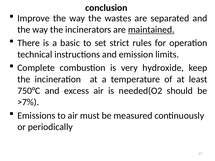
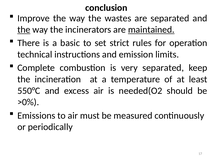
the at (24, 30) underline: none -> present
very hydroxide: hydroxide -> separated
750°C: 750°C -> 550°C
>7%: >7% -> >0%
